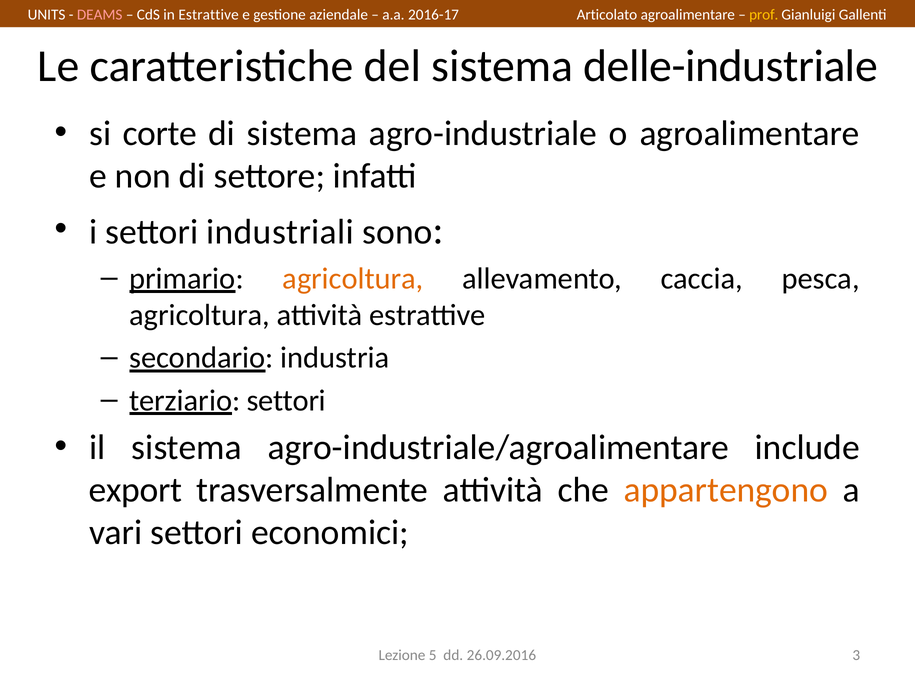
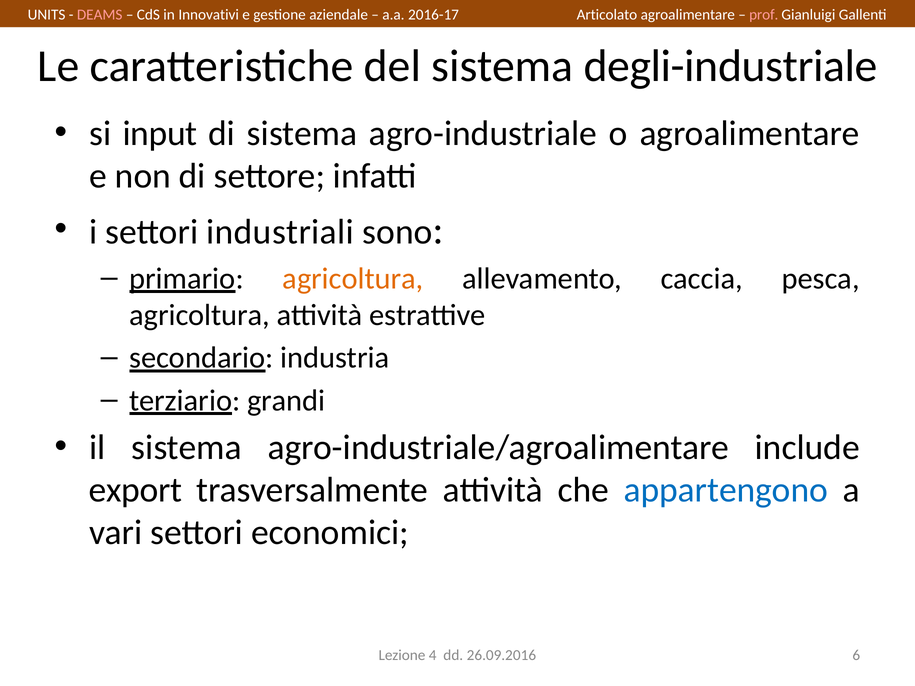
in Estrattive: Estrattive -> Innovativi
prof colour: yellow -> pink
delle-industriale: delle-industriale -> degli-industriale
corte: corte -> input
terziario settori: settori -> grandi
appartengono colour: orange -> blue
5: 5 -> 4
3: 3 -> 6
